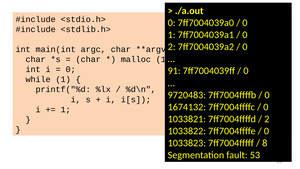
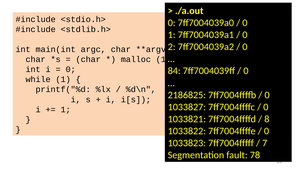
91: 91 -> 84
9720483: 9720483 -> 2186825
1674132: 1674132 -> 1033827
2 at (267, 119): 2 -> 8
8: 8 -> 7
53: 53 -> 78
